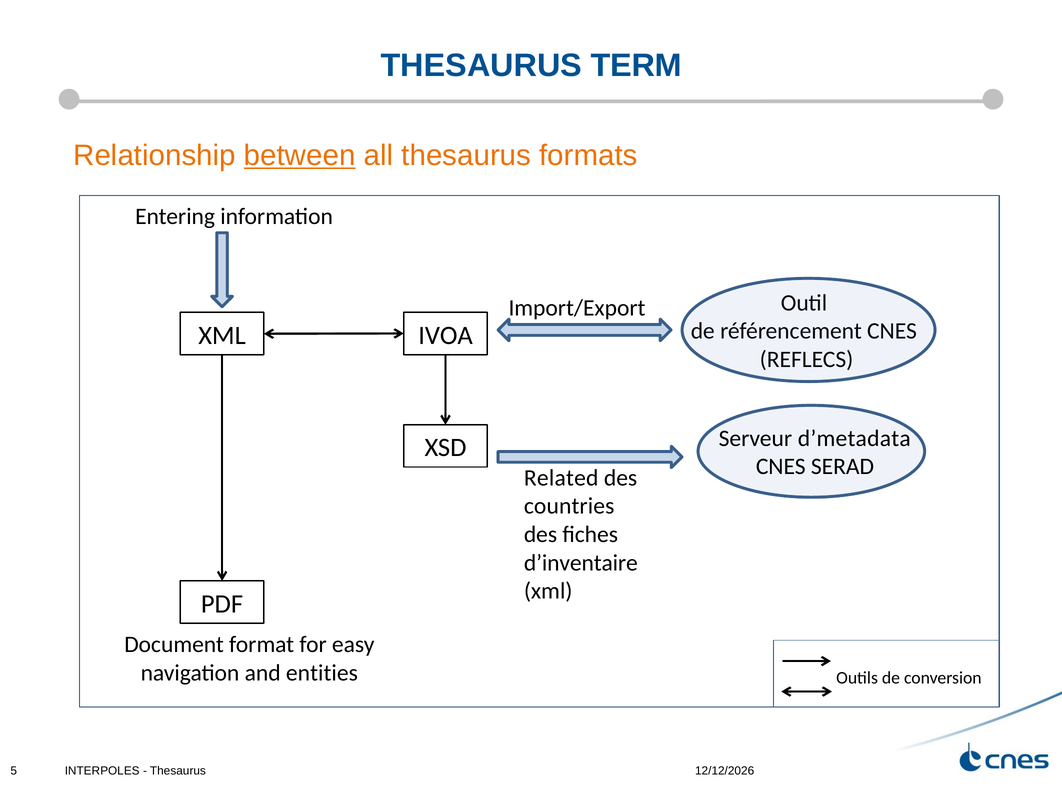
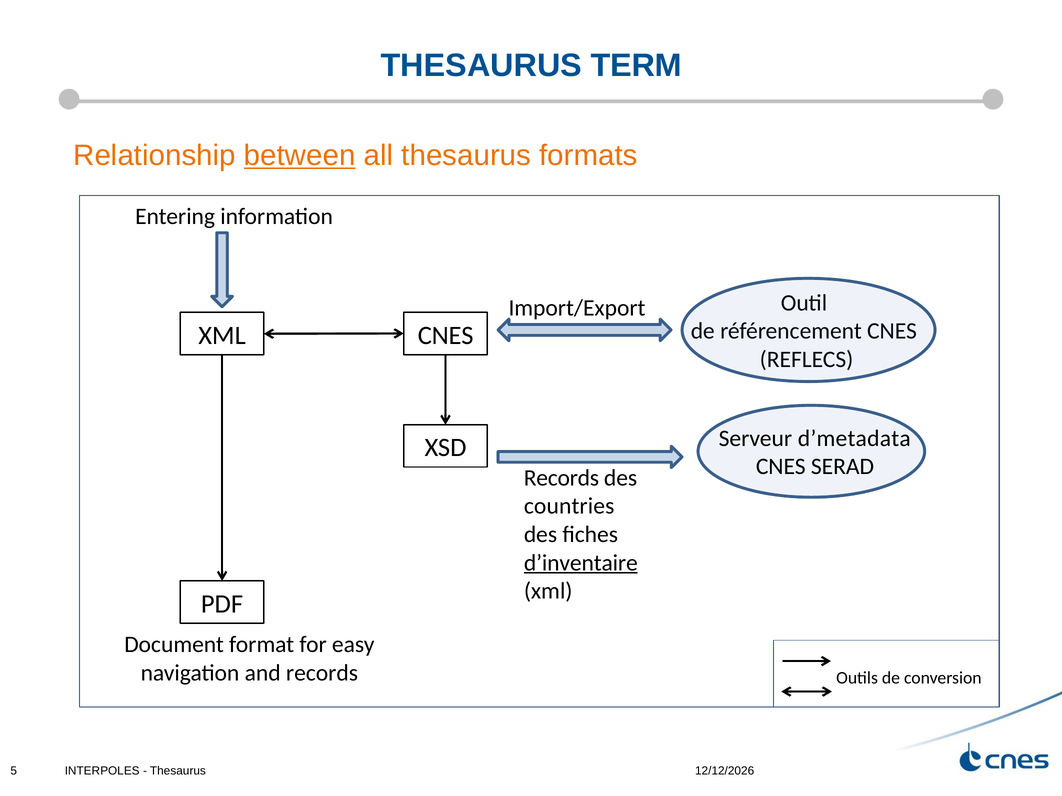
XML IVOA: IVOA -> CNES
Related at (561, 478): Related -> Records
d’inventaire underline: none -> present
and entities: entities -> records
